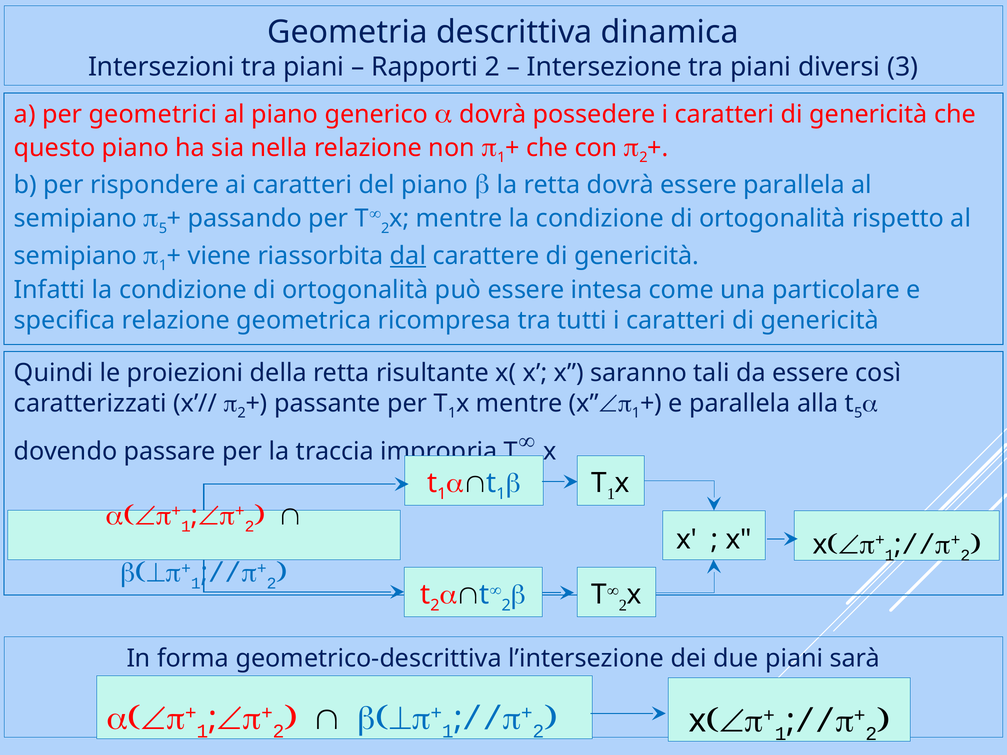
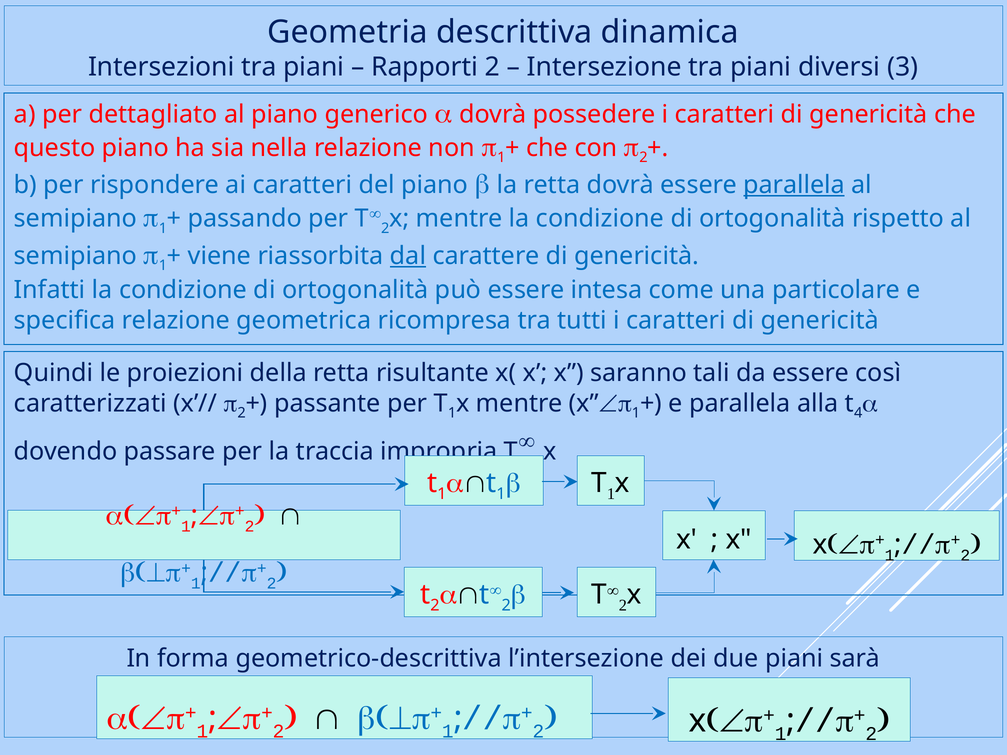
geometrici: geometrici -> dettagliato
parallela at (794, 185) underline: none -> present
5 at (163, 229): 5 -> 1
5 at (858, 413): 5 -> 4
